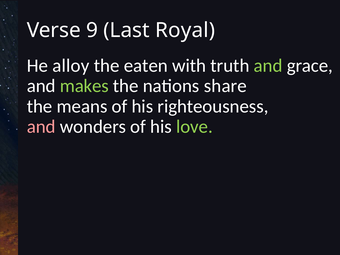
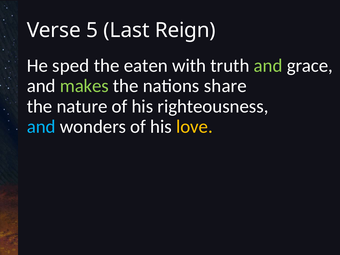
9: 9 -> 5
Royal: Royal -> Reign
alloy: alloy -> sped
means: means -> nature
and at (41, 127) colour: pink -> light blue
love colour: light green -> yellow
